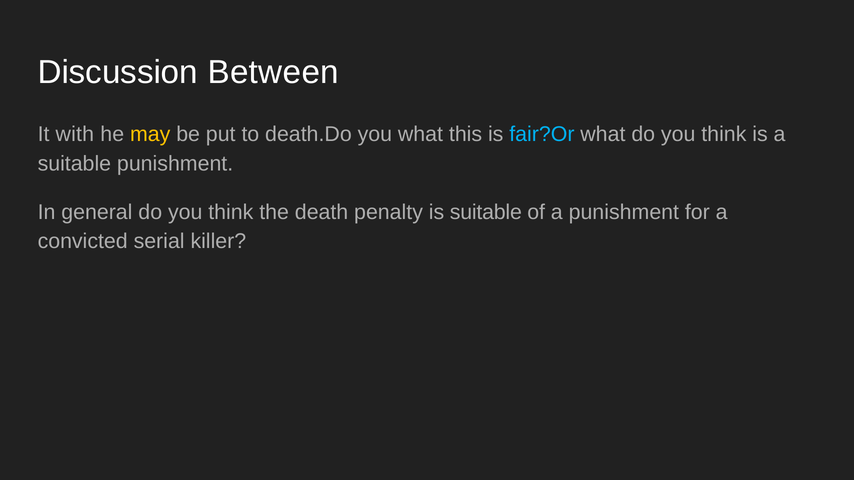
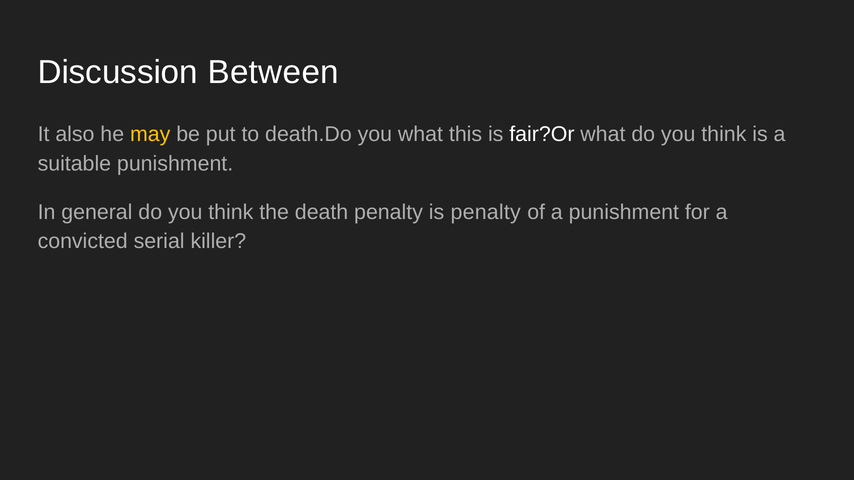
with: with -> also
fair?Or colour: light blue -> white
is suitable: suitable -> penalty
